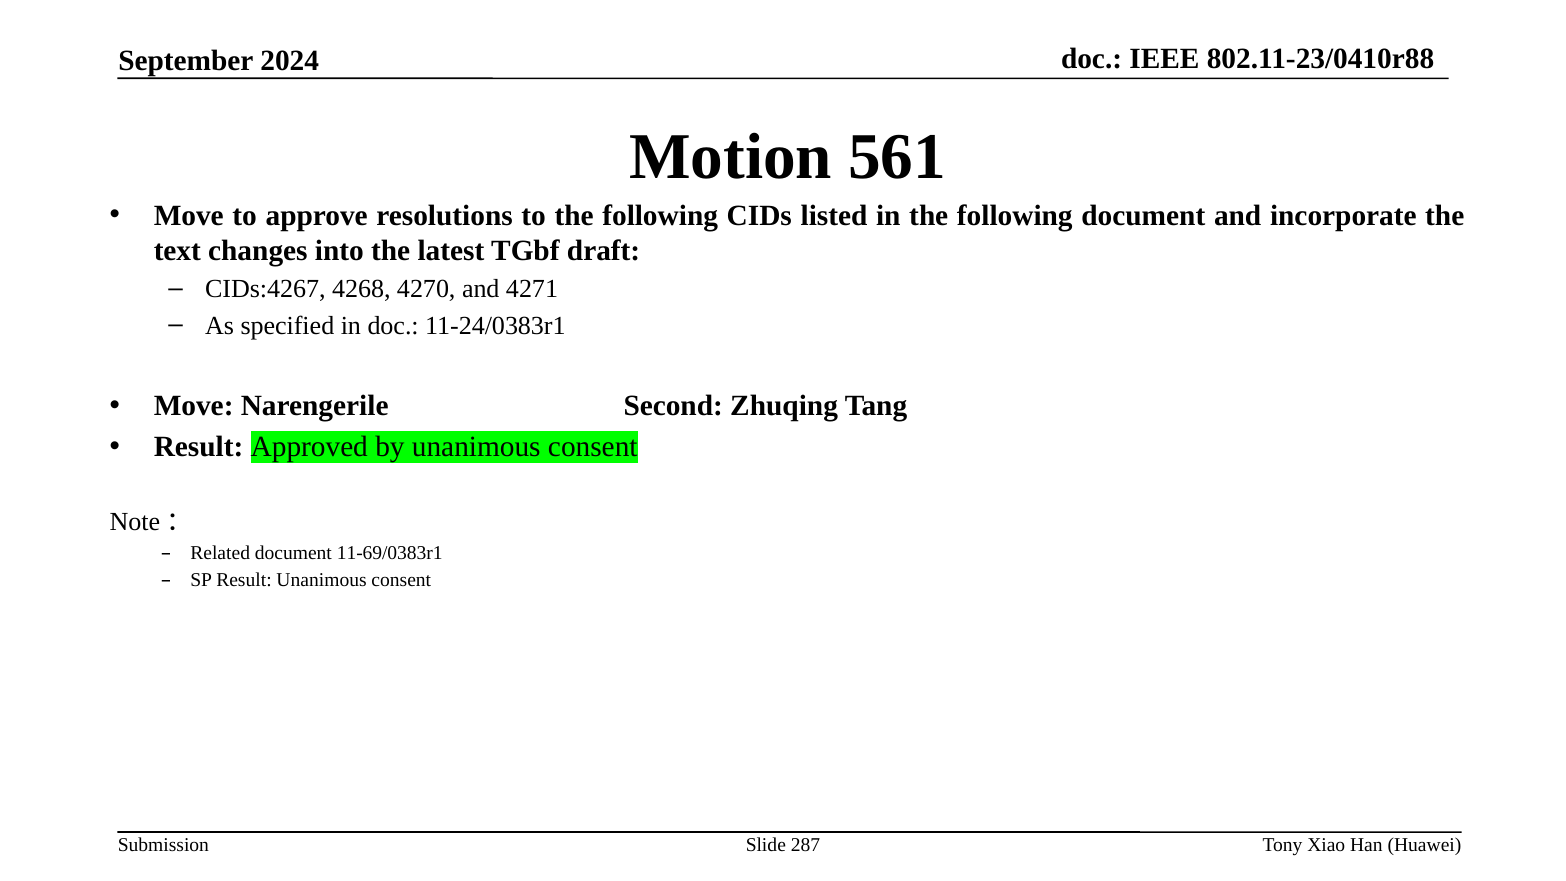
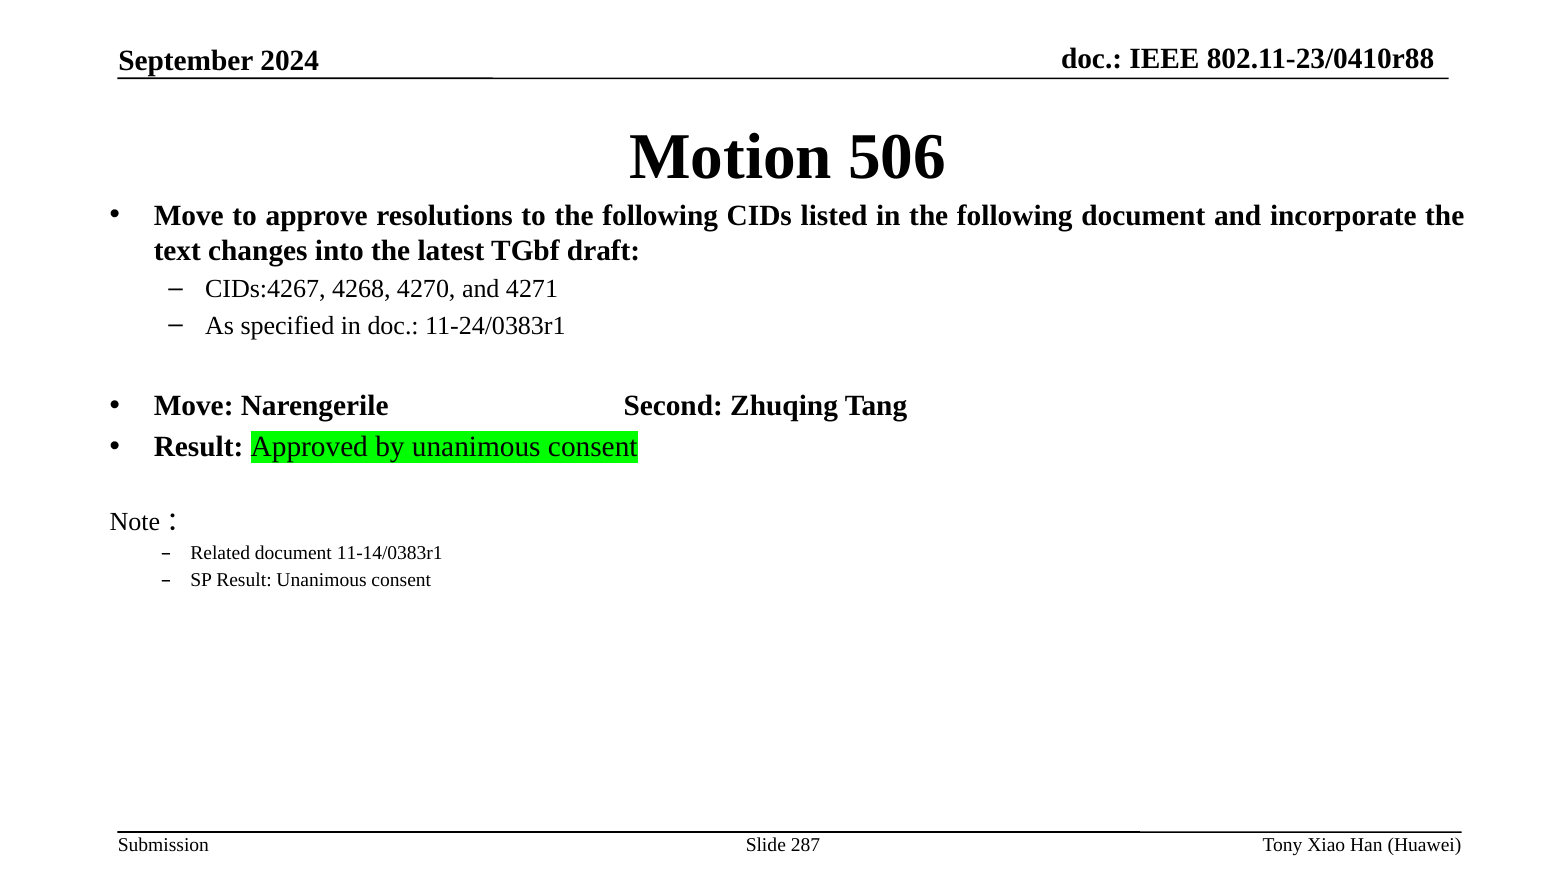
561: 561 -> 506
11-69/0383r1: 11-69/0383r1 -> 11-14/0383r1
